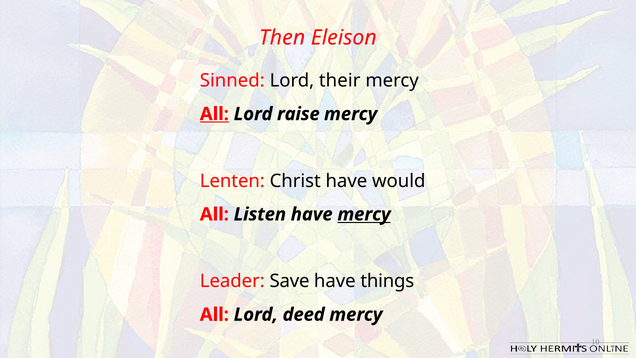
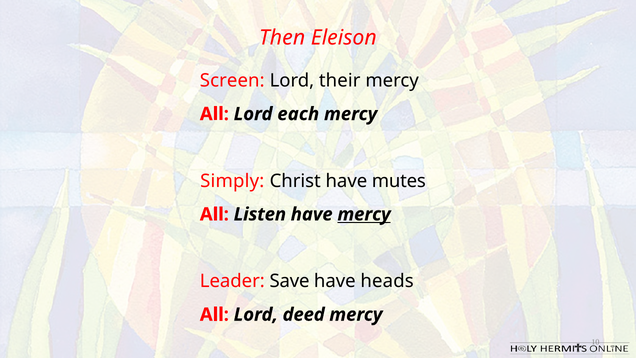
Sinned: Sinned -> Screen
All at (214, 114) underline: present -> none
raise: raise -> each
Lenten: Lenten -> Simply
would: would -> mutes
things: things -> heads
